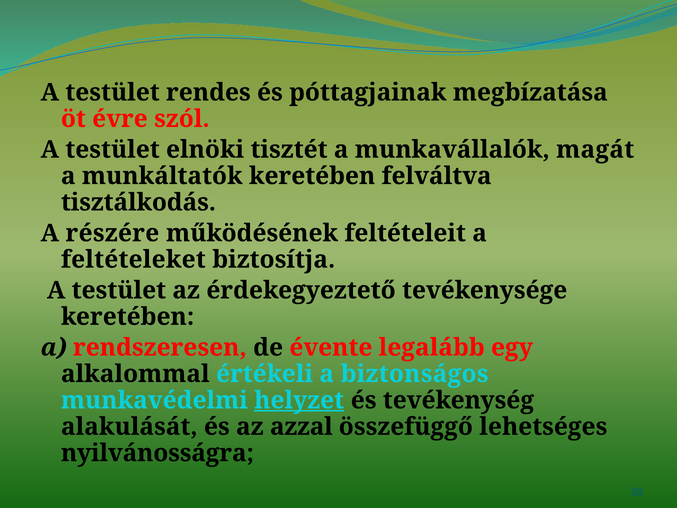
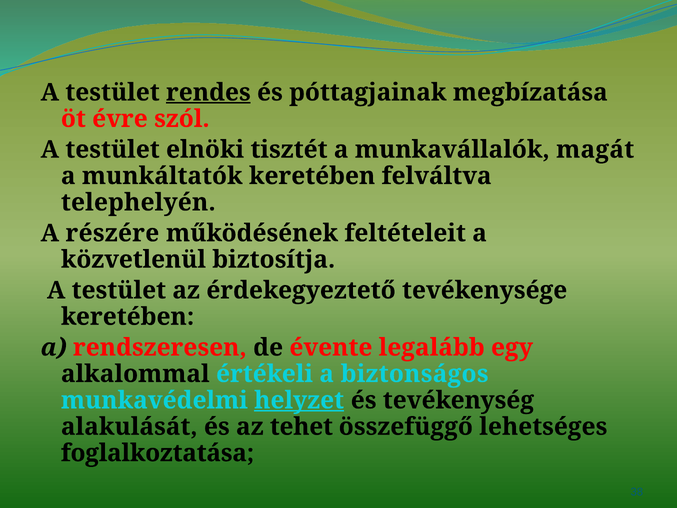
rendes underline: none -> present
tisztálkodás: tisztálkodás -> telephelyén
feltételeket: feltételeket -> közvetlenül
azzal: azzal -> tehet
nyilvánosságra: nyilvánosságra -> foglalkoztatása
